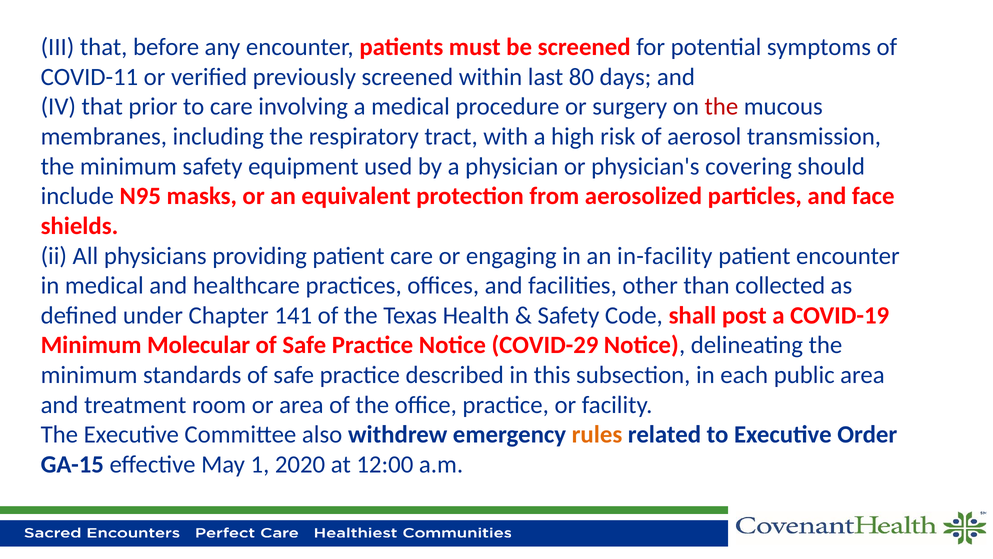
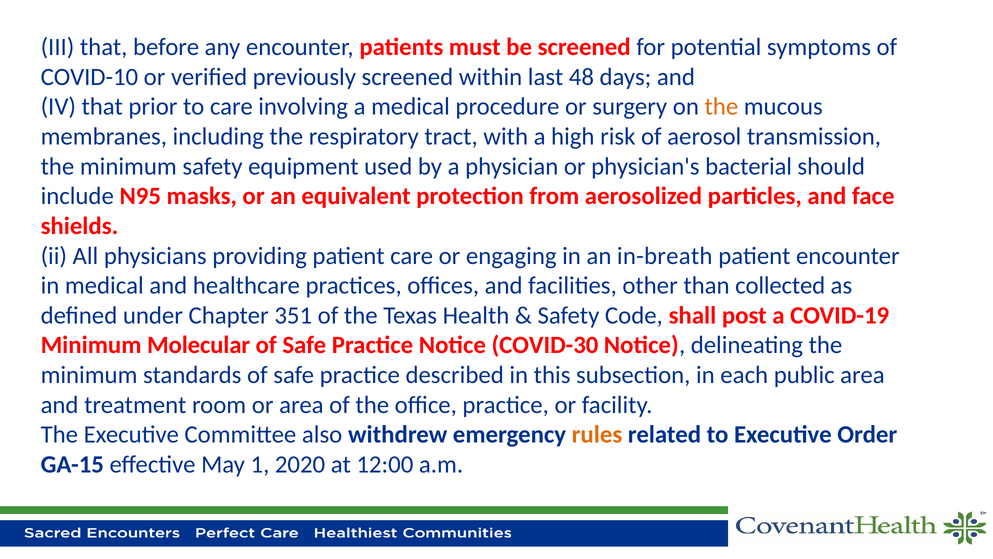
COVID-11: COVID-11 -> COVID-10
80: 80 -> 48
the at (721, 107) colour: red -> orange
covering: covering -> bacterial
in-facility: in-facility -> in-breath
141: 141 -> 351
COVID-29: COVID-29 -> COVID-30
